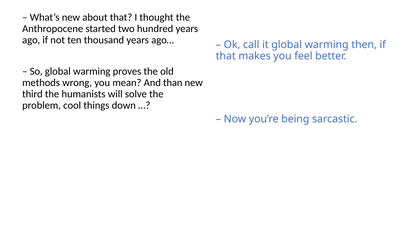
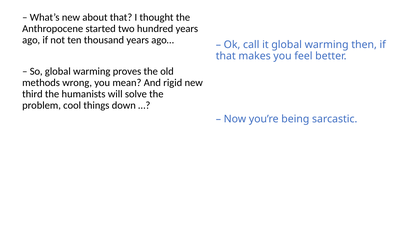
than: than -> rigid
